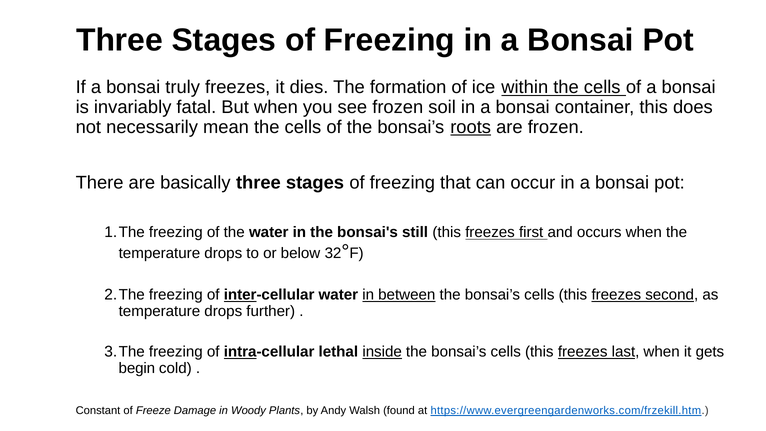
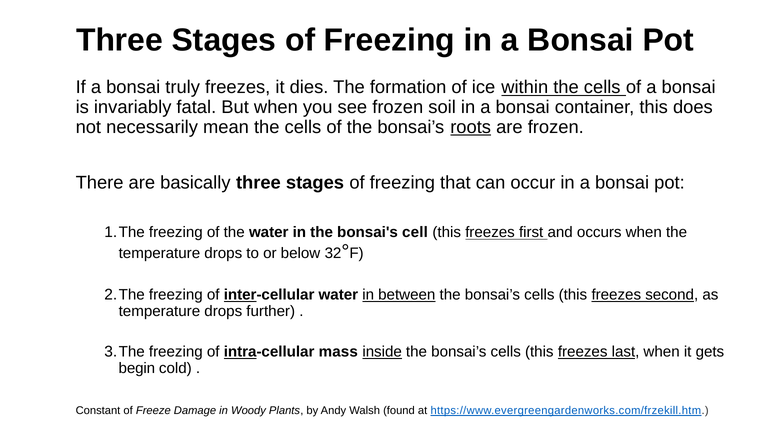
still: still -> cell
lethal: lethal -> mass
